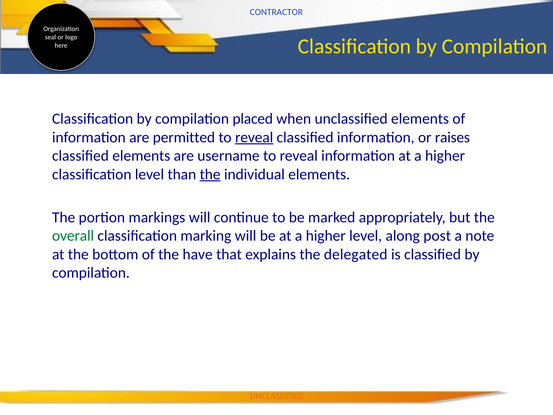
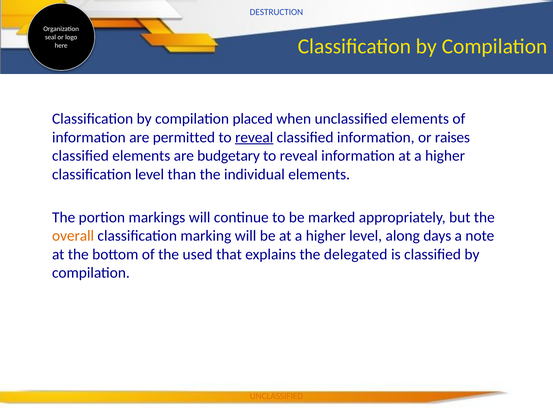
CONTRACTOR: CONTRACTOR -> DESTRUCTION
username: username -> budgetary
the at (210, 174) underline: present -> none
overall colour: green -> orange
post: post -> days
have: have -> used
